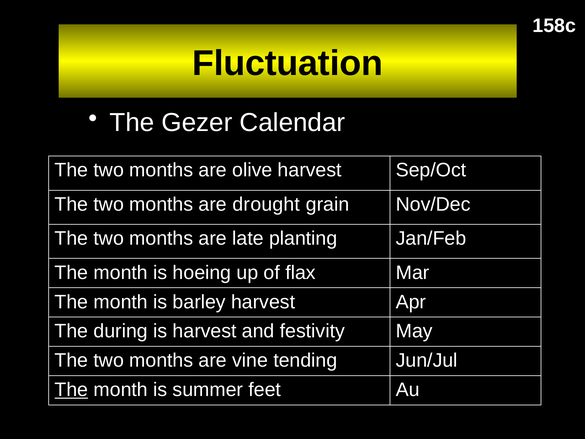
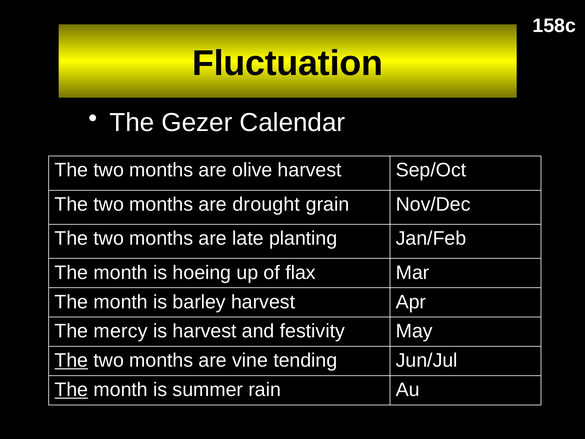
during: during -> mercy
The at (71, 360) underline: none -> present
feet: feet -> rain
